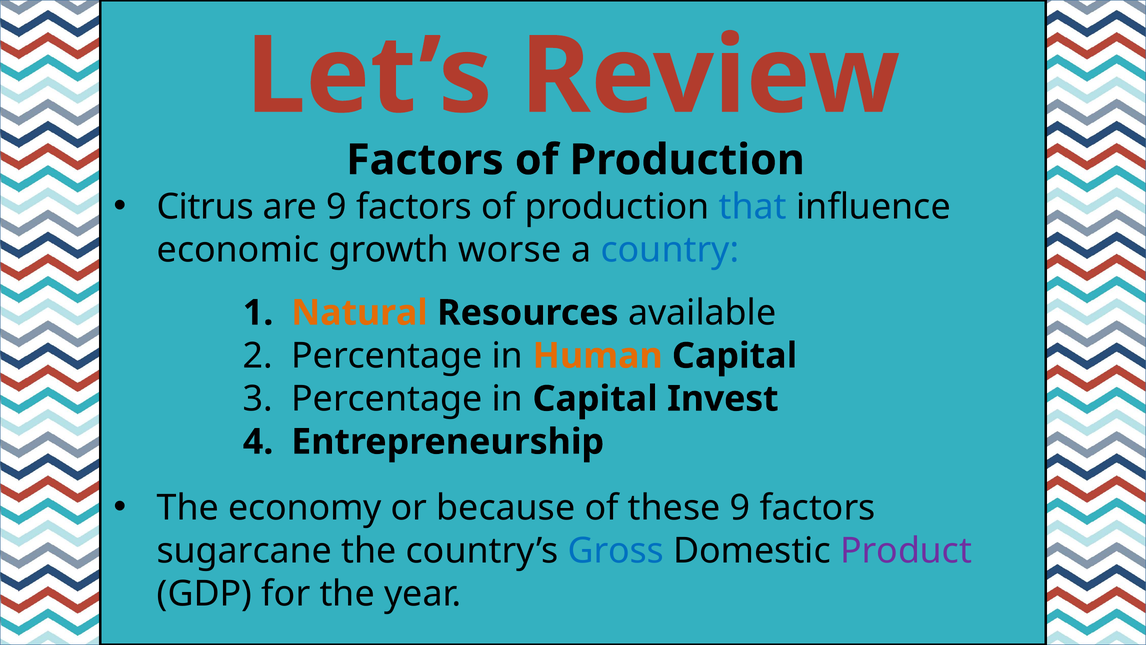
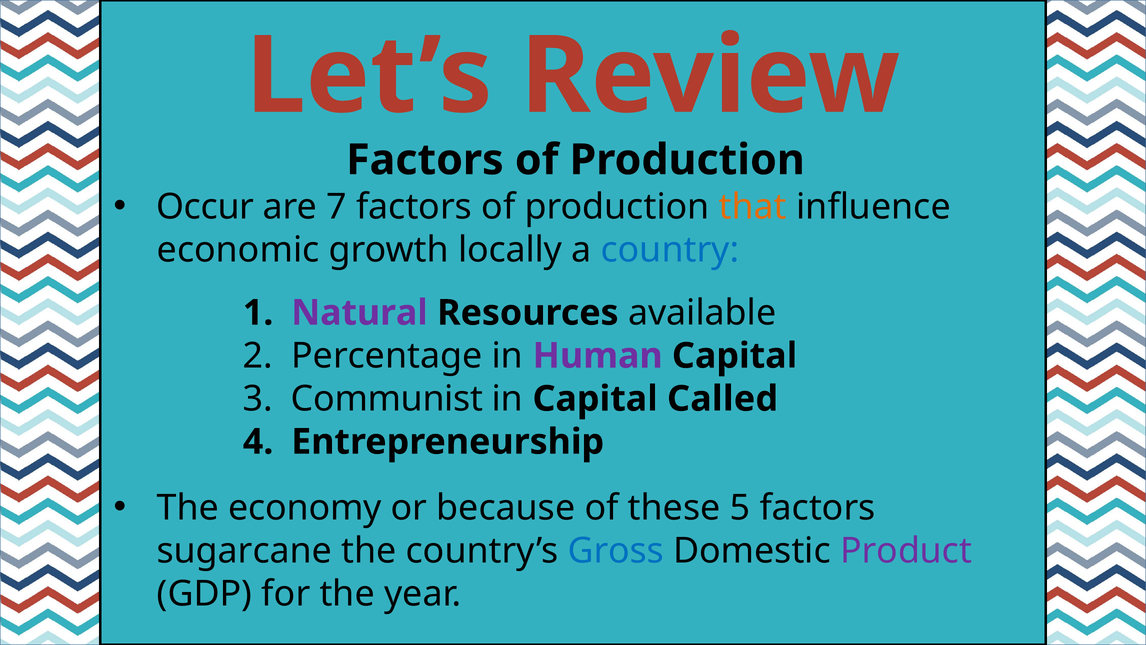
Citrus: Citrus -> Occur
are 9: 9 -> 7
that colour: blue -> orange
worse: worse -> locally
Natural colour: orange -> purple
Human colour: orange -> purple
Percentage at (387, 399): Percentage -> Communist
Invest: Invest -> Called
these 9: 9 -> 5
